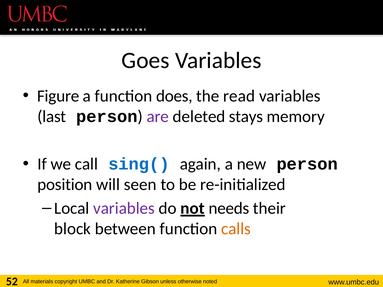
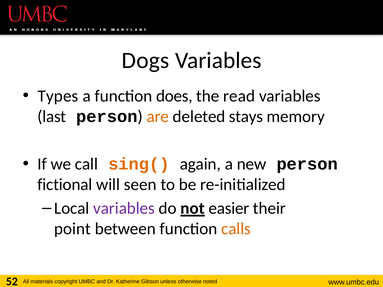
Goes: Goes -> Dogs
Figure: Figure -> Types
are colour: purple -> orange
sing( colour: blue -> orange
position: position -> fictional
needs: needs -> easier
block: block -> point
